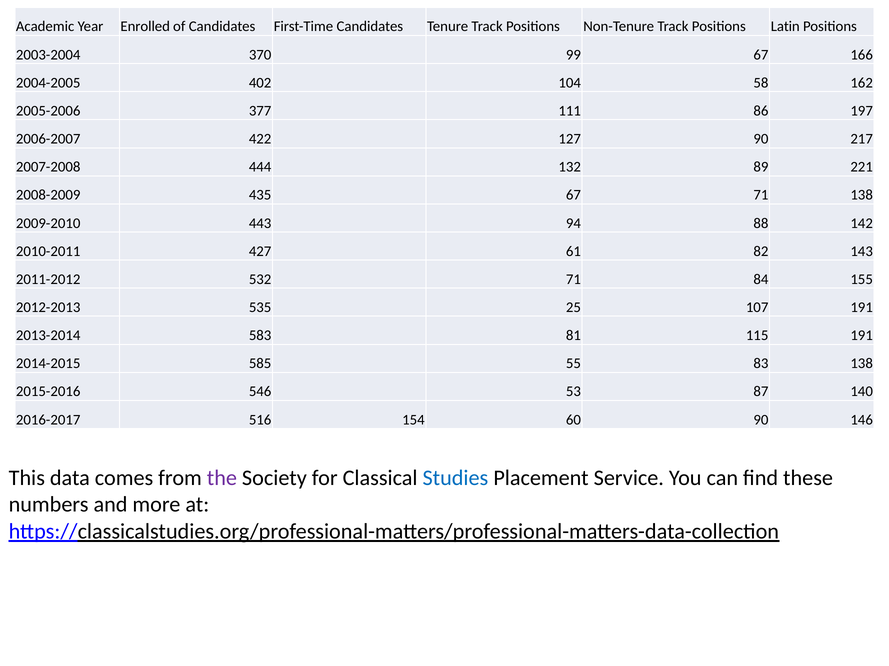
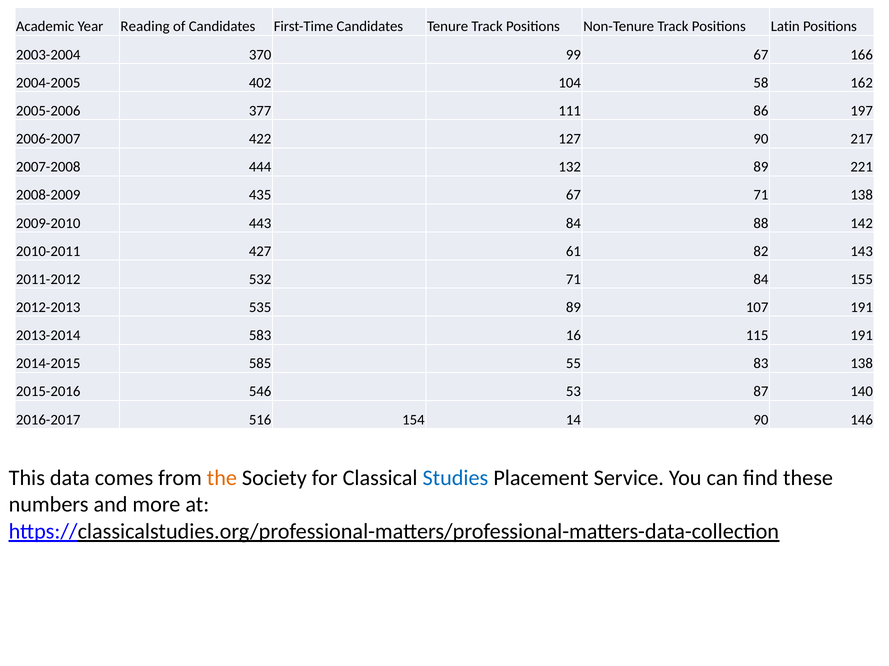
Enrolled: Enrolled -> Reading
443 94: 94 -> 84
535 25: 25 -> 89
81: 81 -> 16
60: 60 -> 14
the colour: purple -> orange
